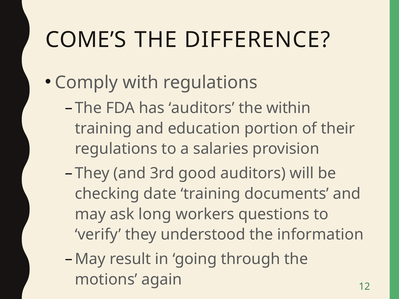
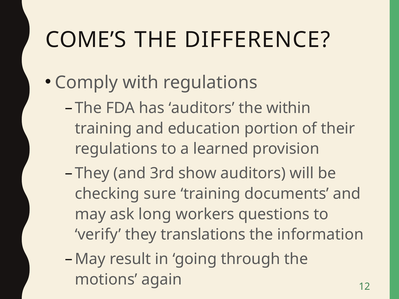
salaries: salaries -> learned
good: good -> show
date: date -> sure
understood: understood -> translations
